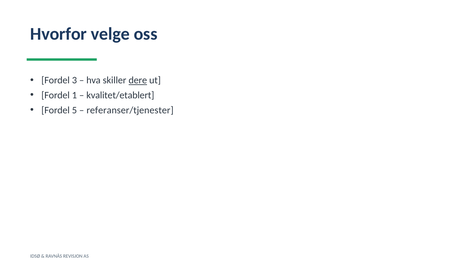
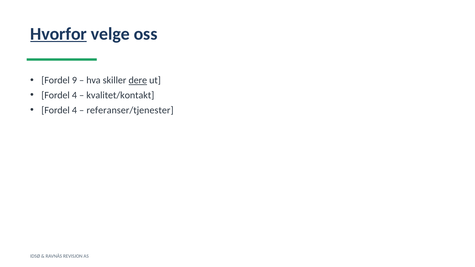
Hvorfor underline: none -> present
3: 3 -> 9
1 at (74, 95): 1 -> 4
kvalitet/etablert: kvalitet/etablert -> kvalitet/kontakt
5 at (74, 110): 5 -> 4
